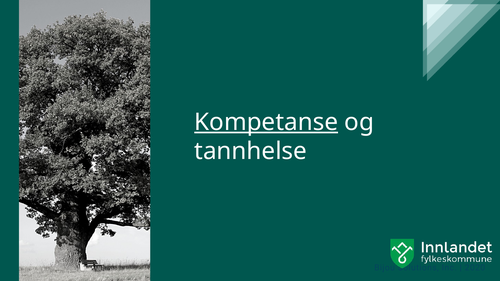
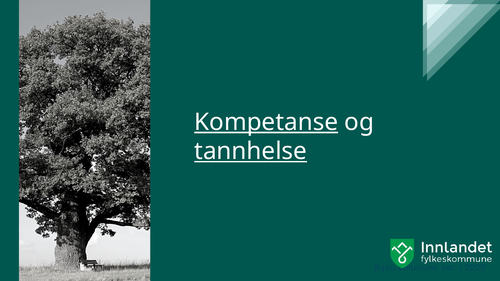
tannhelse underline: none -> present
